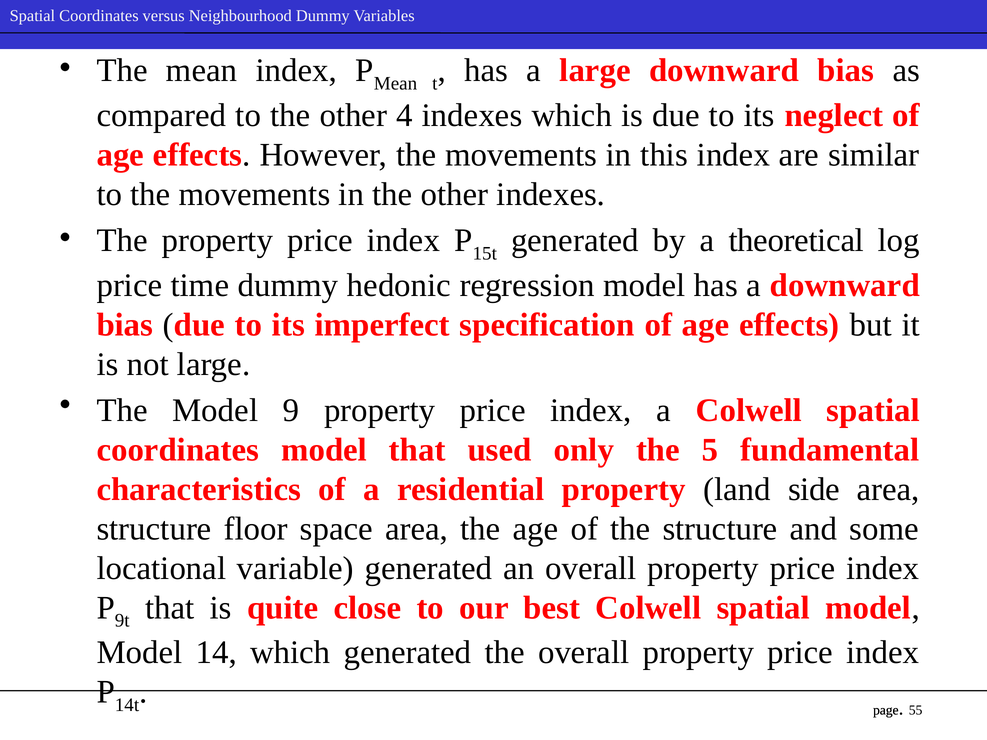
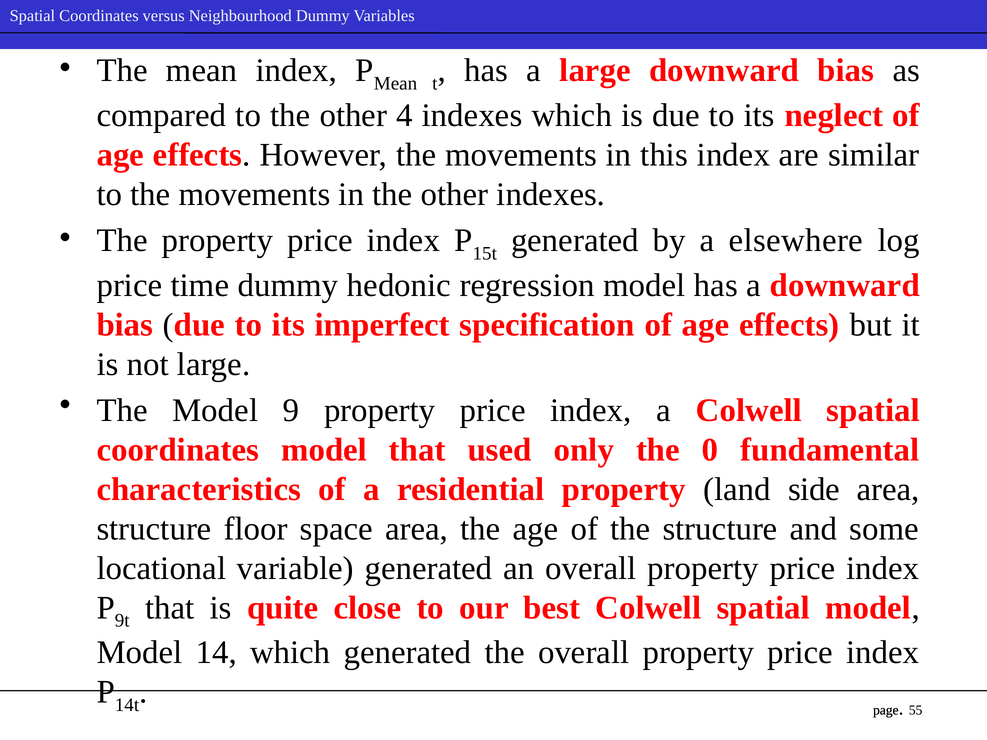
theoretical: theoretical -> elsewhere
5: 5 -> 0
